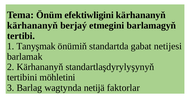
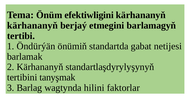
Tanyşmak: Tanyşmak -> Öndürýän
möhletini: möhletini -> tanyşmak
netijä: netijä -> hilini
